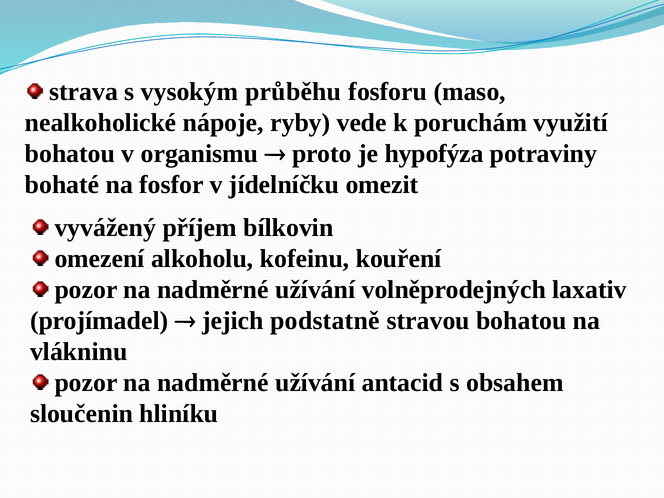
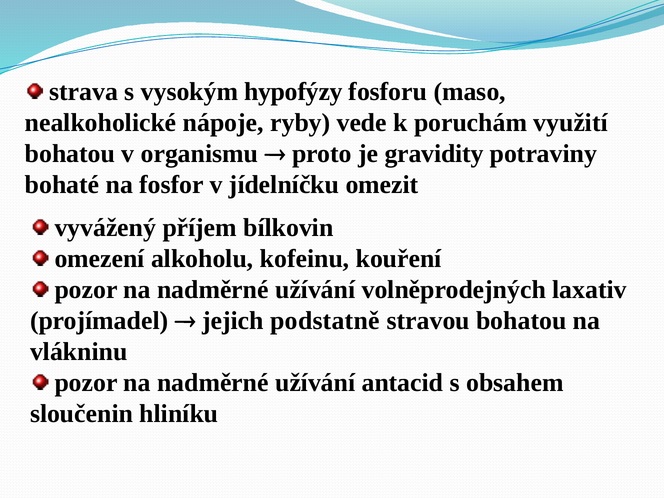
průběhu: průběhu -> hypofýzy
hypofýza: hypofýza -> gravidity
